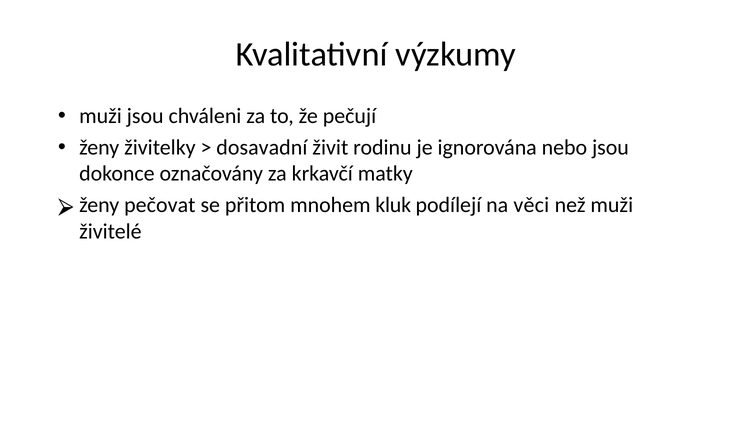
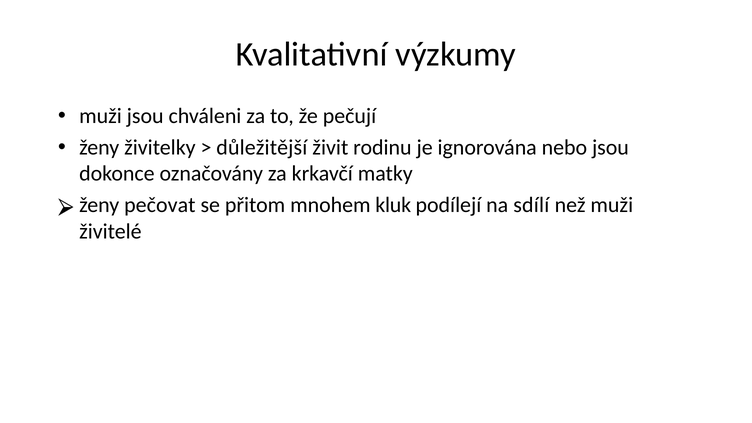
dosavadní: dosavadní -> důležitější
věci: věci -> sdílí
